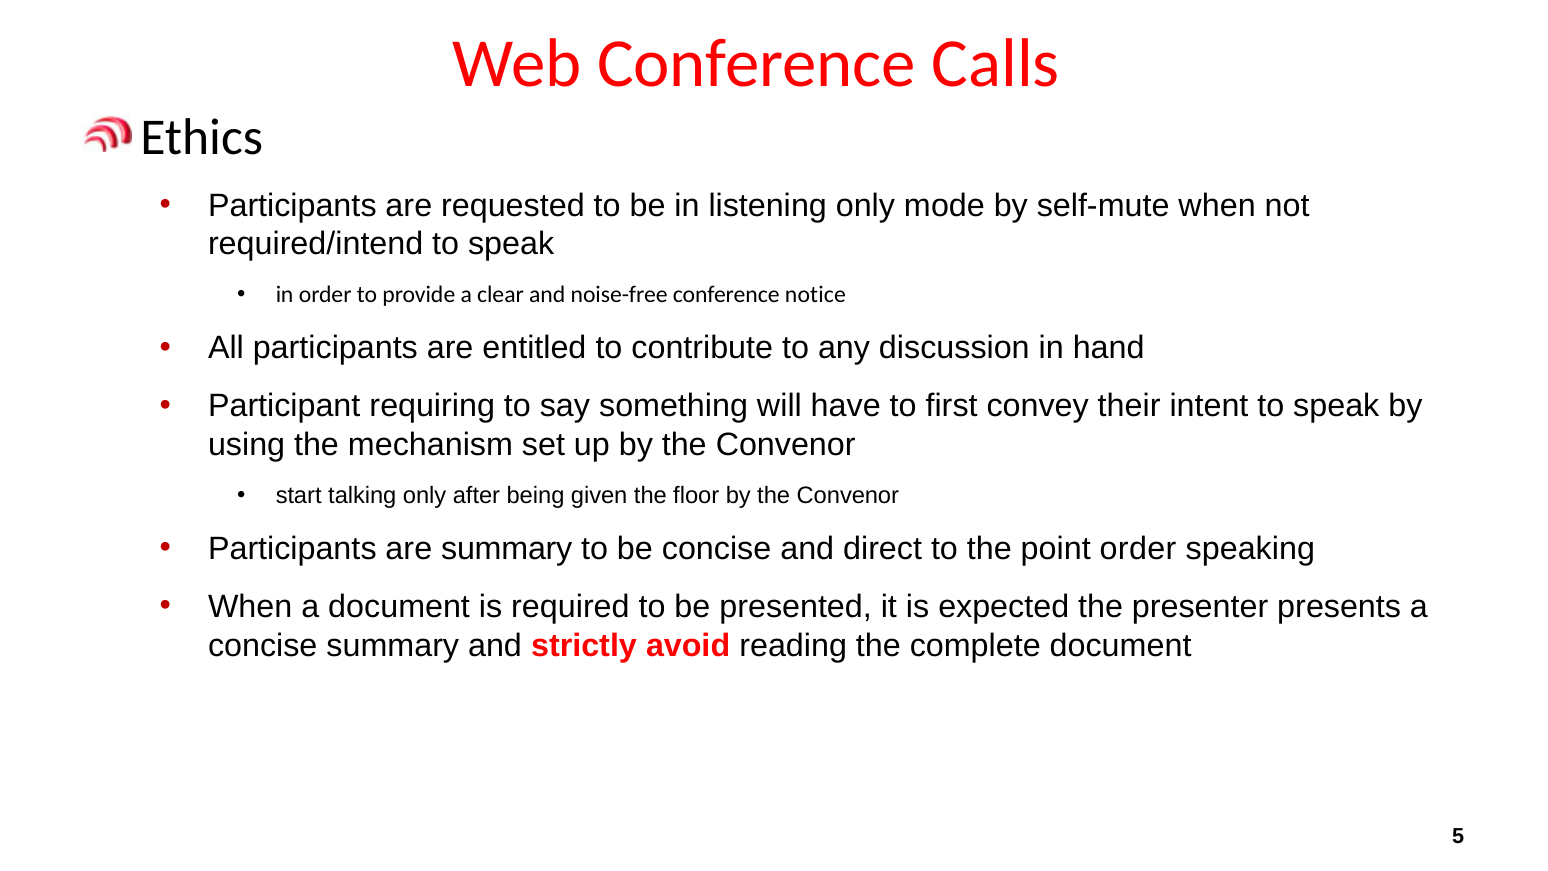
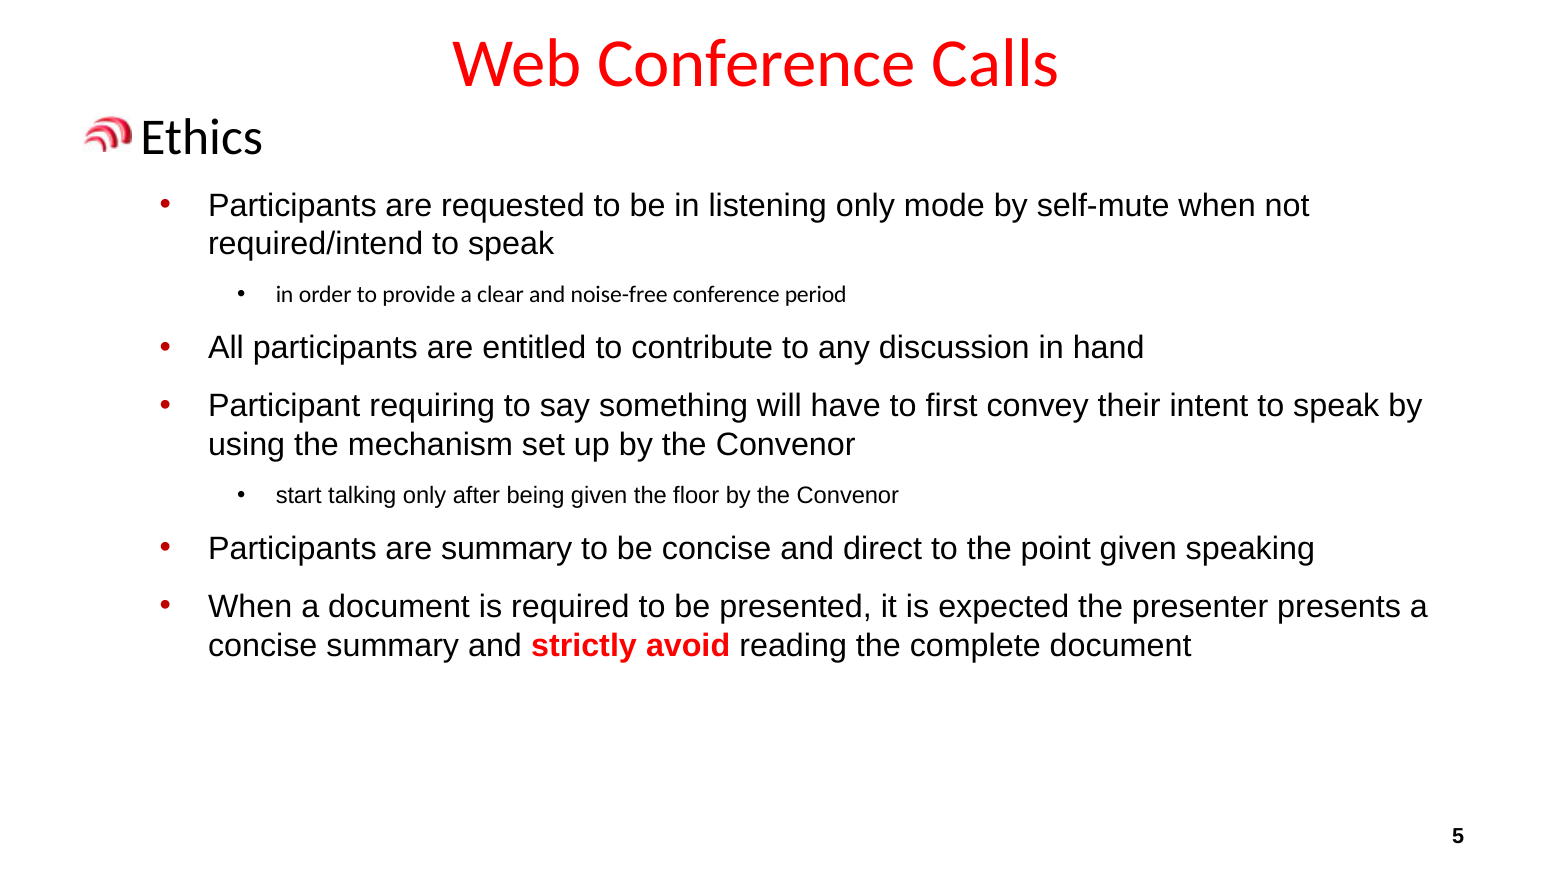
notice: notice -> period
point order: order -> given
